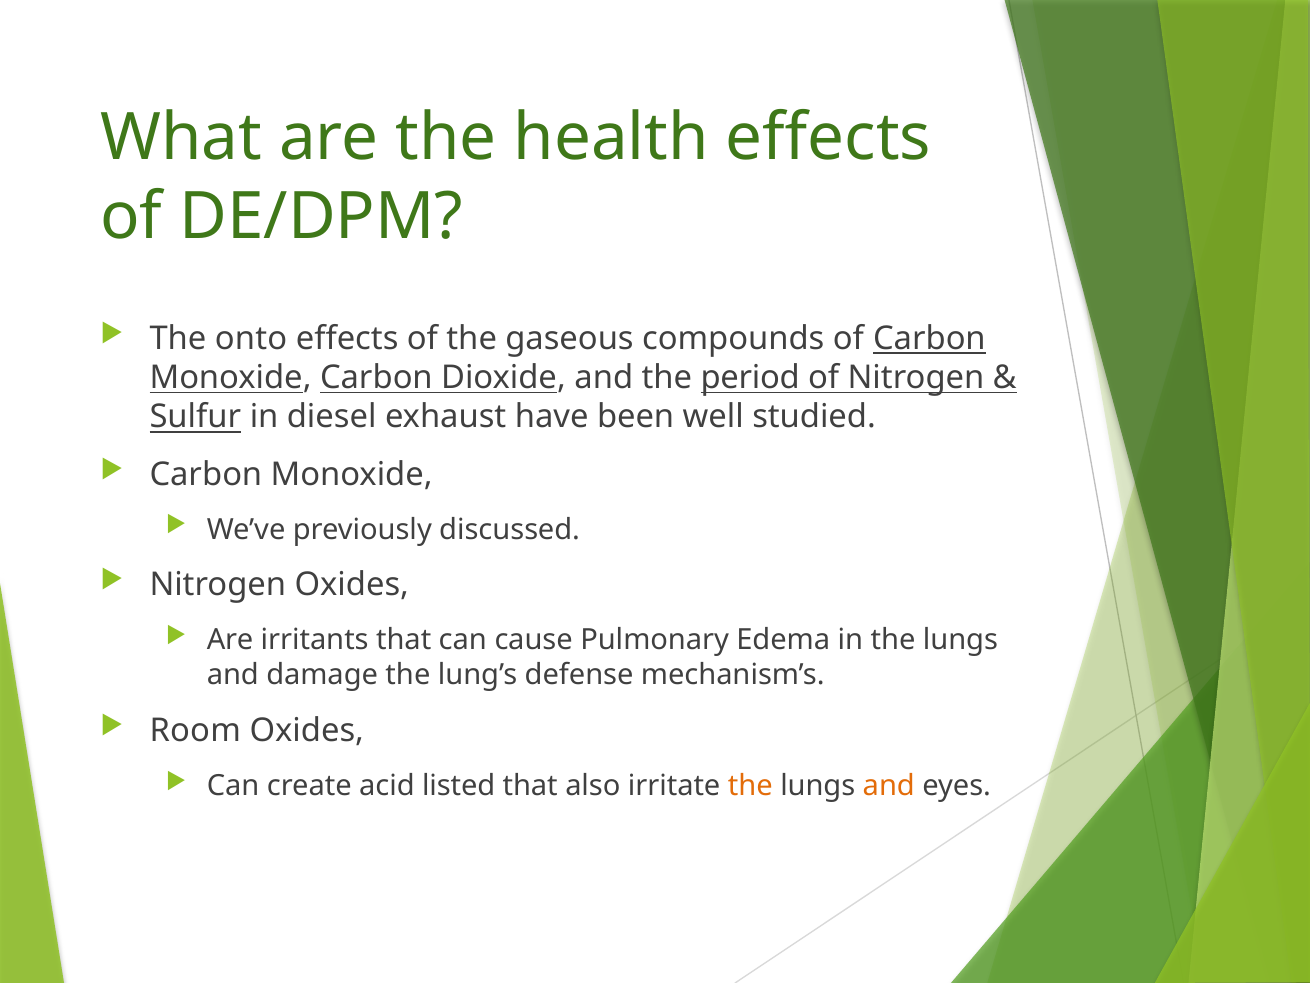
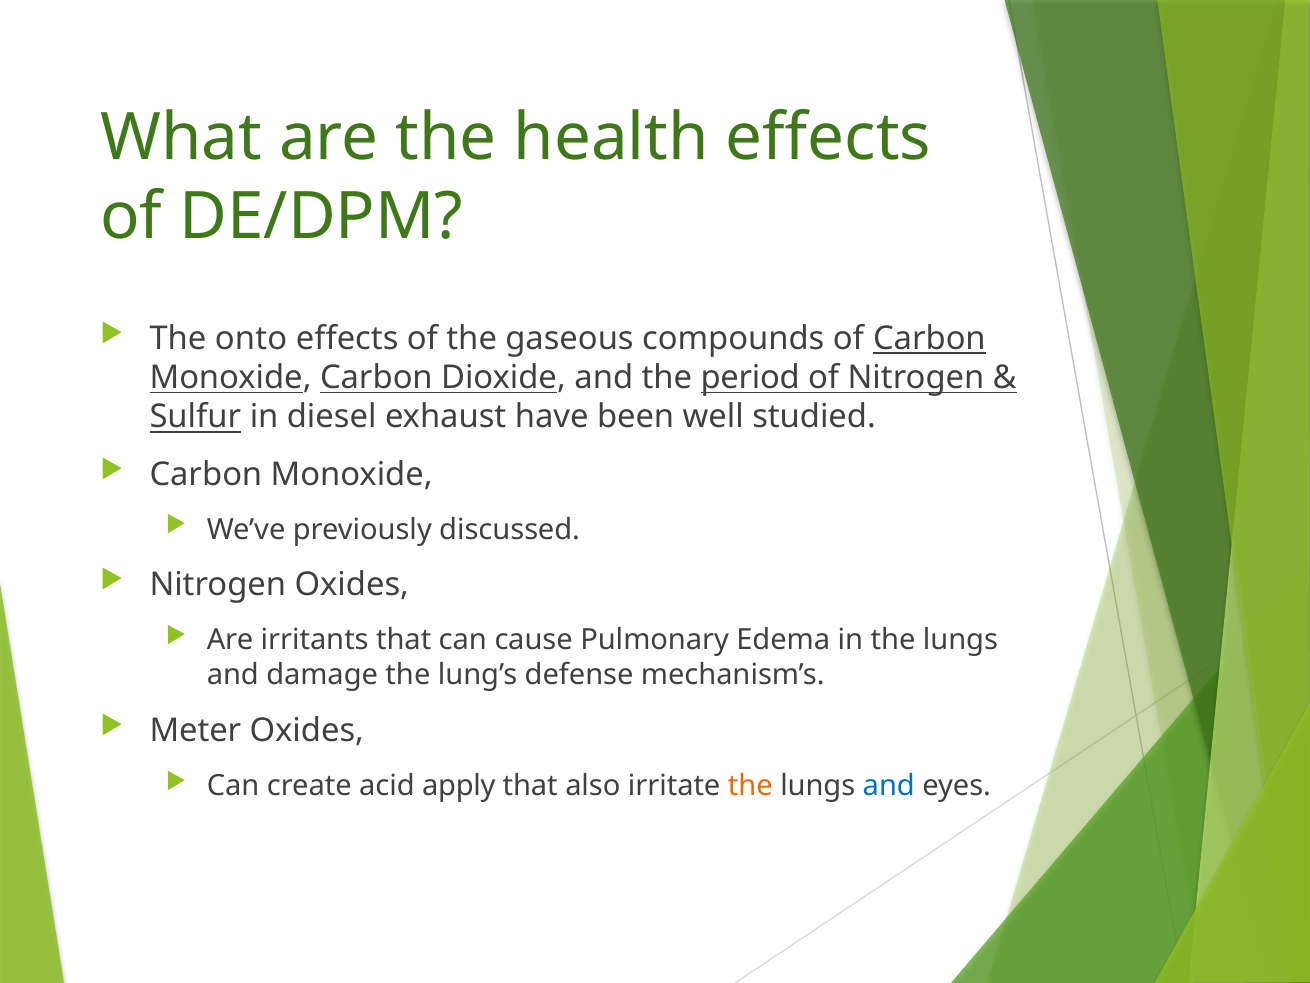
Room: Room -> Meter
listed: listed -> apply
and at (889, 785) colour: orange -> blue
